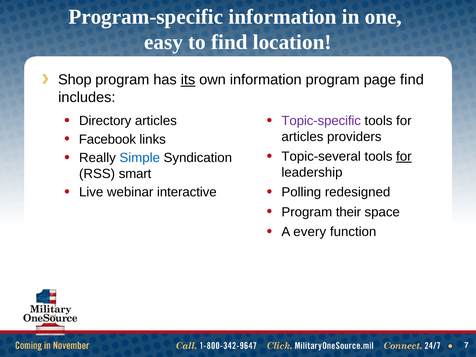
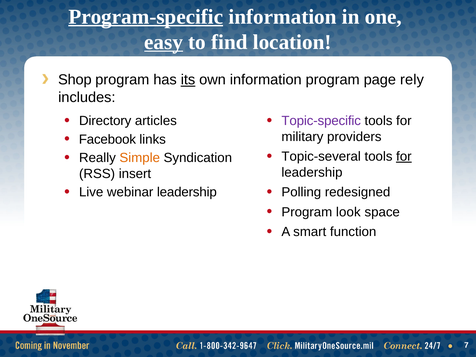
Program-specific underline: none -> present
easy underline: none -> present
page find: find -> rely
articles at (302, 137): articles -> military
Simple colour: blue -> orange
smart: smart -> insert
webinar interactive: interactive -> leadership
their: their -> look
every: every -> smart
